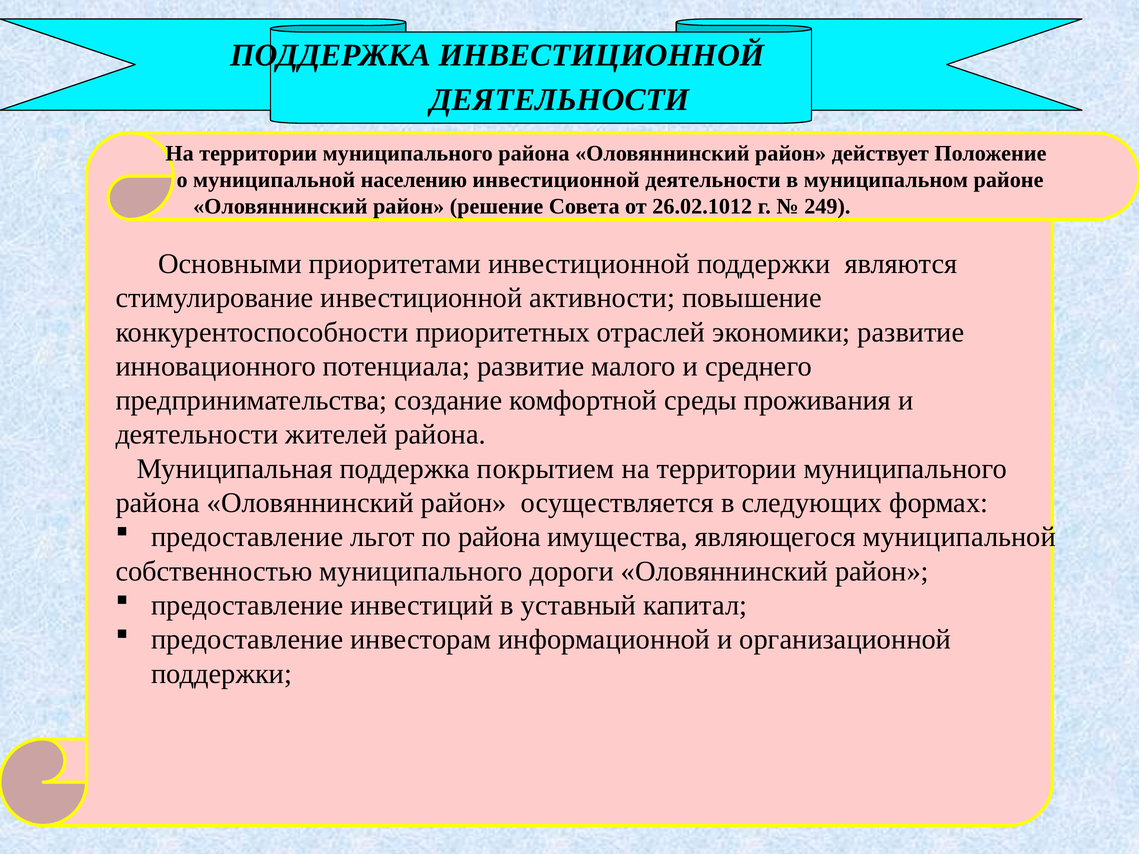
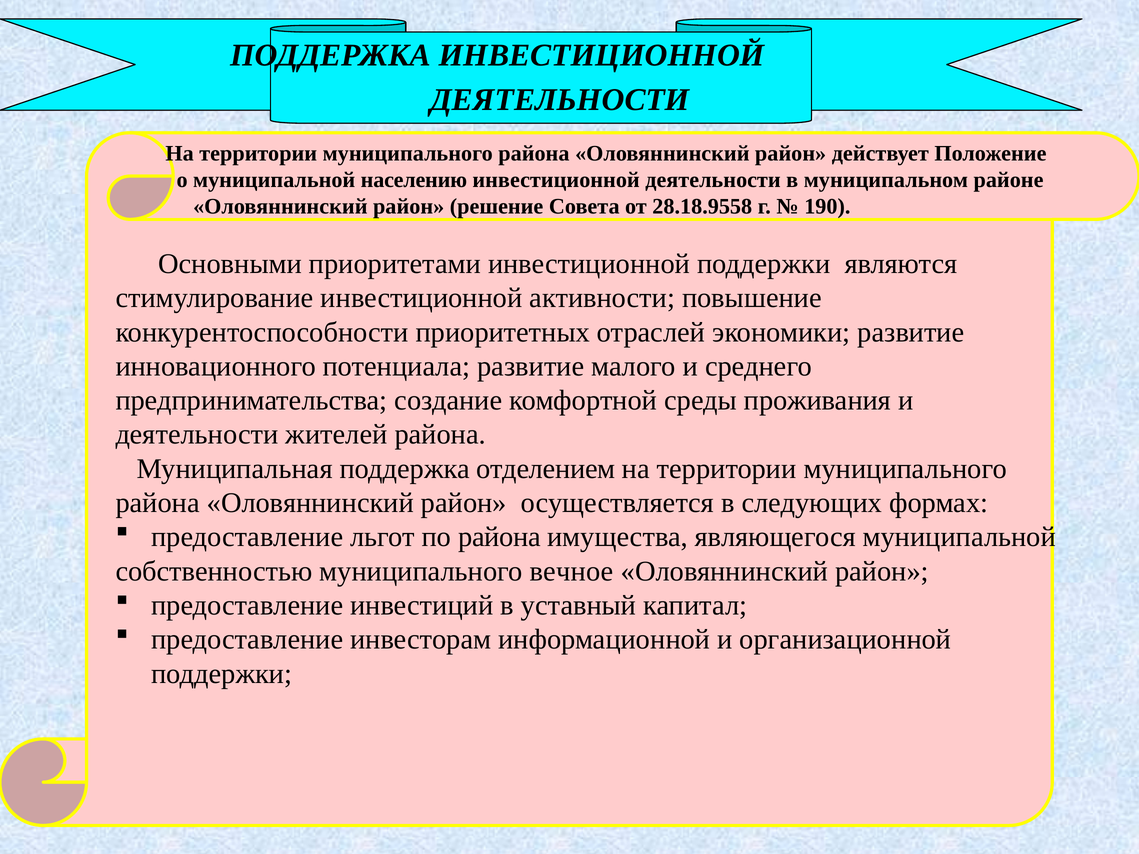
26.02.1012: 26.02.1012 -> 28.18.9558
249: 249 -> 190
покрытием: покрытием -> отделением
дороги: дороги -> вечное
